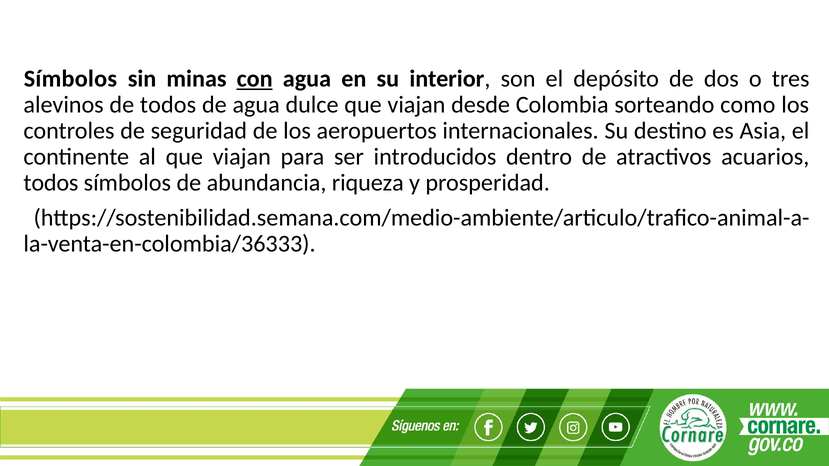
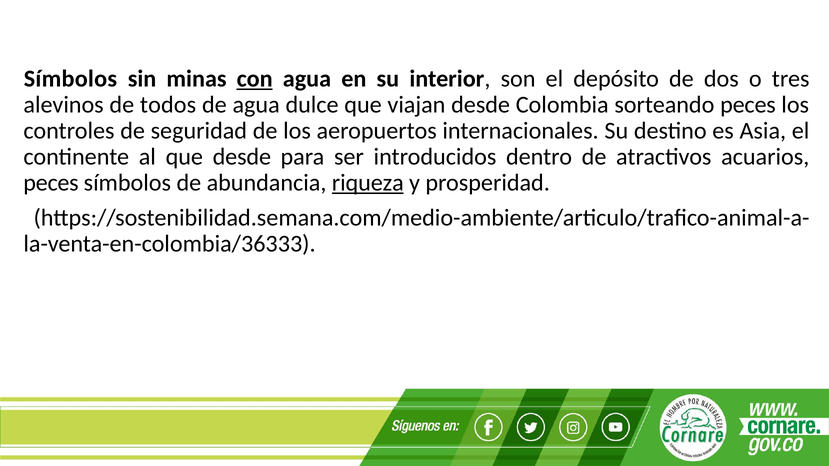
sorteando como: como -> peces
al que viajan: viajan -> desde
todos at (51, 183): todos -> peces
riqueza underline: none -> present
